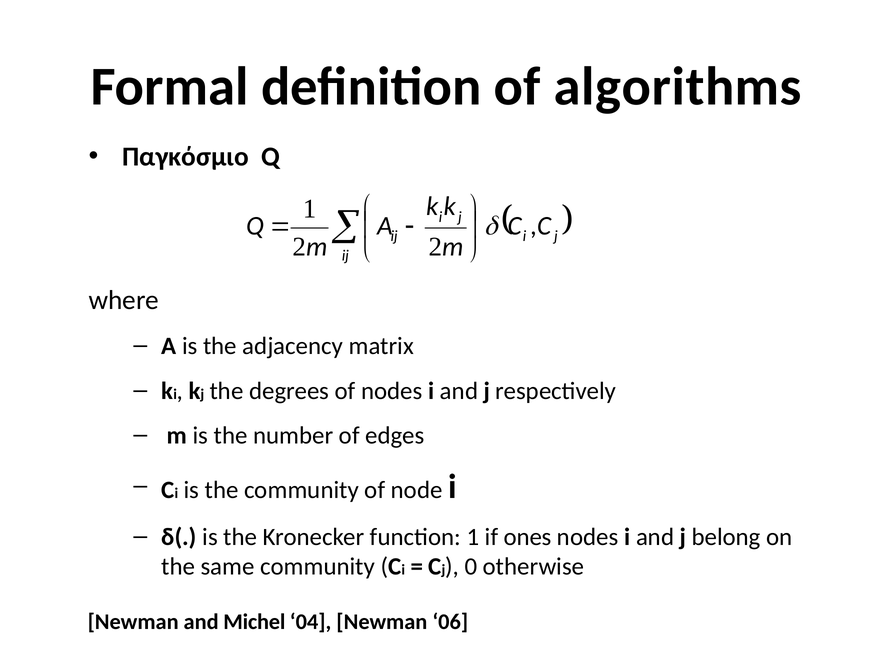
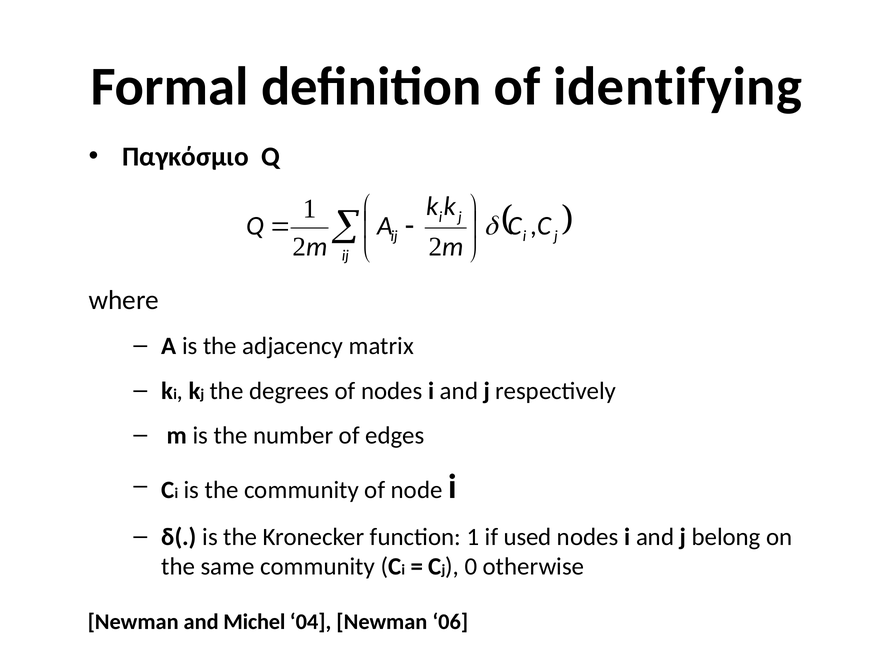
algorithms: algorithms -> identifying
ones: ones -> used
